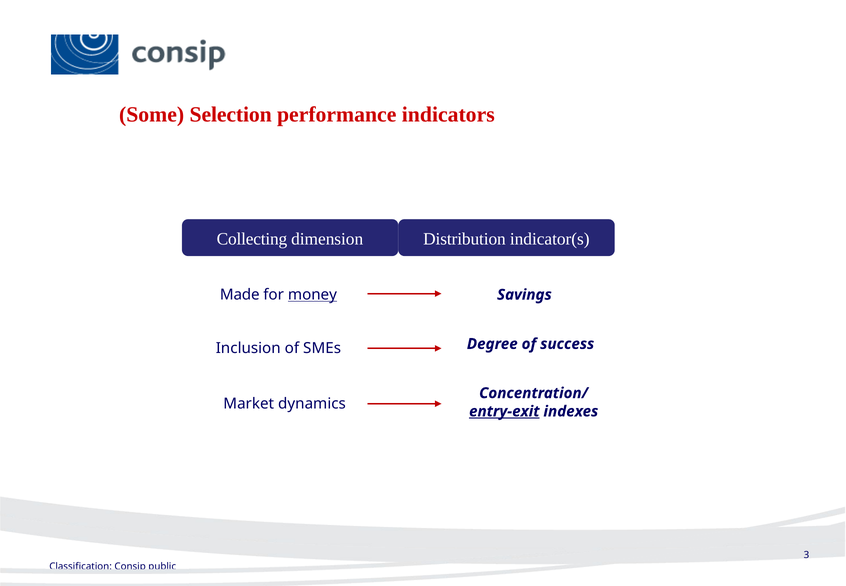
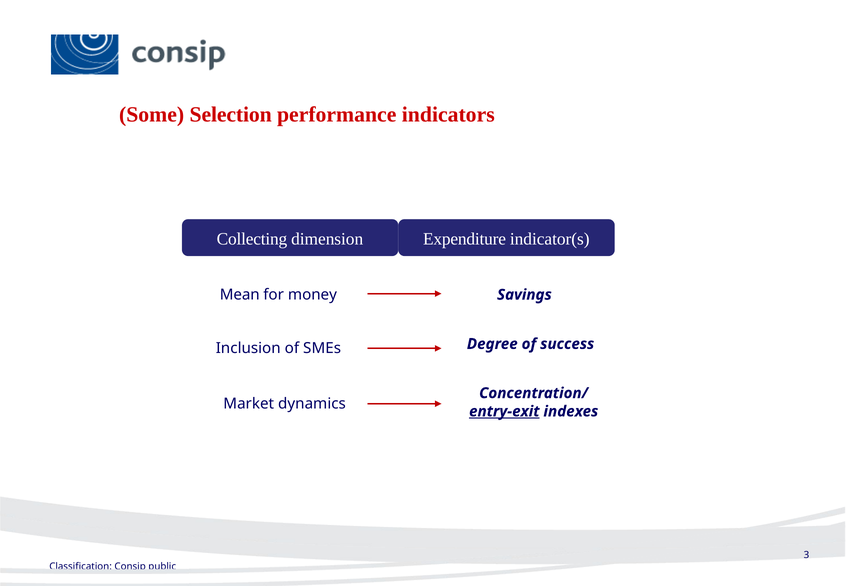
Distribution: Distribution -> Expenditure
Made: Made -> Mean
money underline: present -> none
